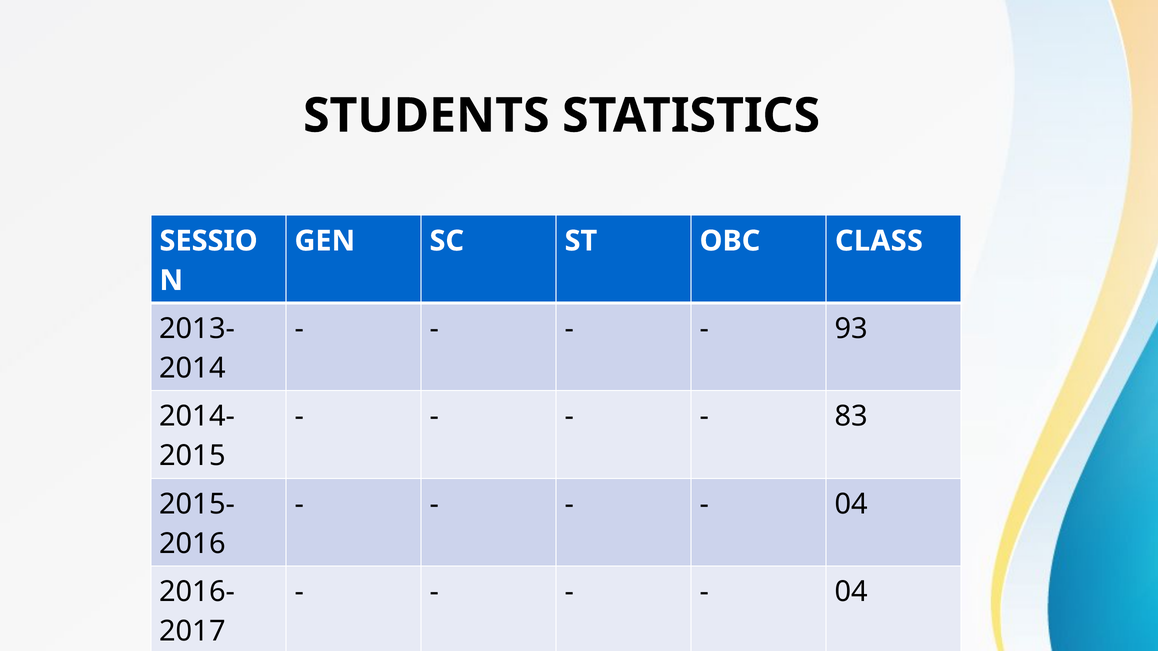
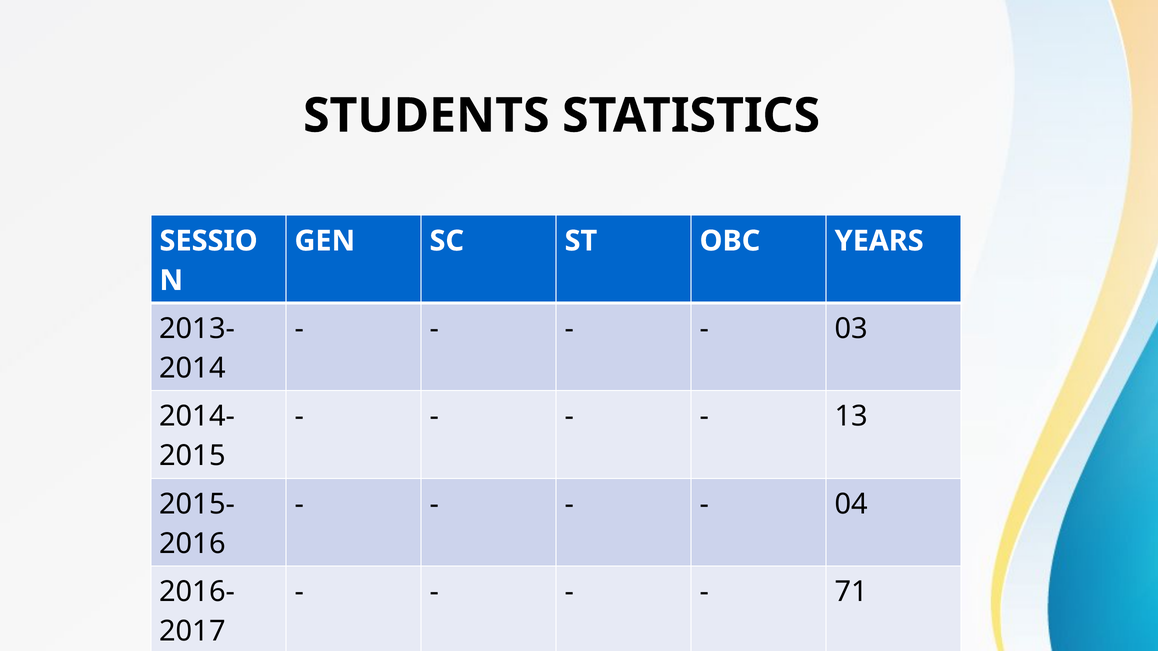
CLASS: CLASS -> YEARS
93: 93 -> 03
83: 83 -> 13
04 at (851, 592): 04 -> 71
